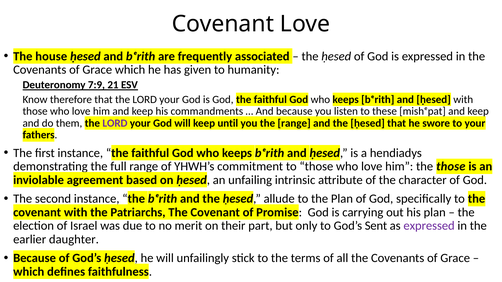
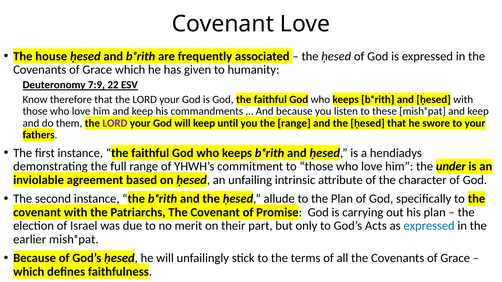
21: 21 -> 22
the those: those -> under
Sent: Sent -> Acts
expressed at (429, 226) colour: purple -> blue
earlier daughter: daughter -> mishᵉpat
